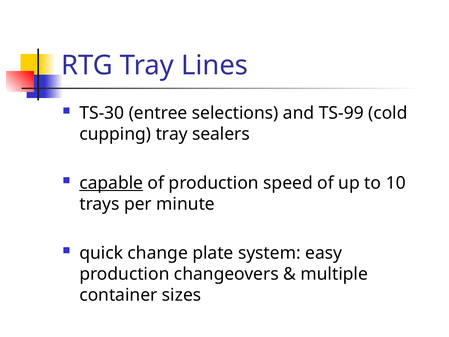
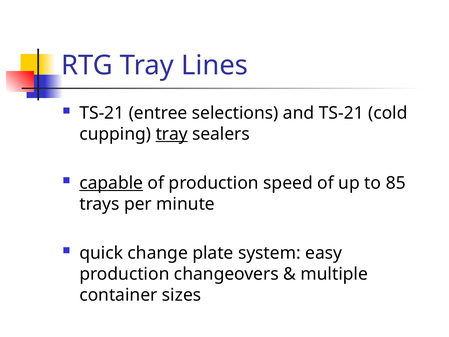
TS-30 at (102, 113): TS-30 -> TS-21
and TS-99: TS-99 -> TS-21
tray at (172, 134) underline: none -> present
10: 10 -> 85
